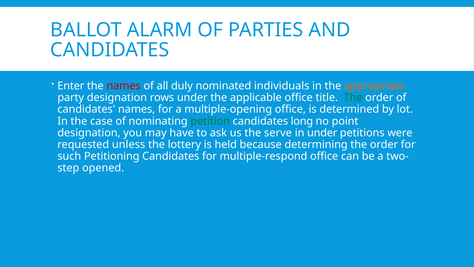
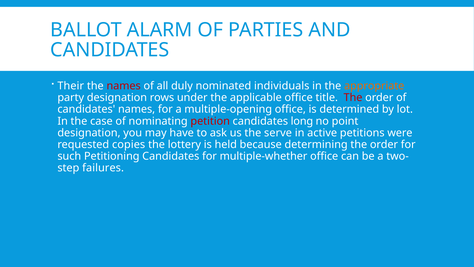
Enter: Enter -> Their
The at (353, 97) colour: green -> red
petition colour: green -> red
in under: under -> active
unless: unless -> copies
multiple-respond: multiple-respond -> multiple-whether
opened: opened -> failures
